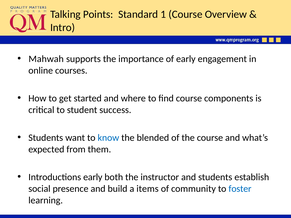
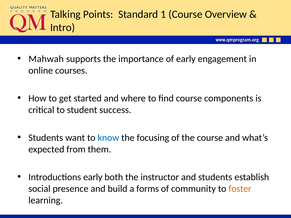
blended: blended -> focusing
items: items -> forms
foster colour: blue -> orange
